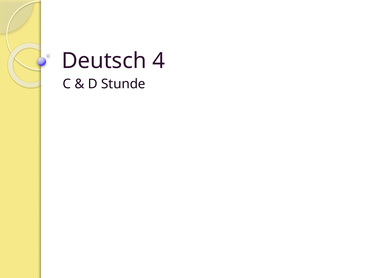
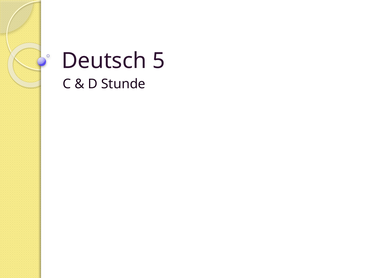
4: 4 -> 5
